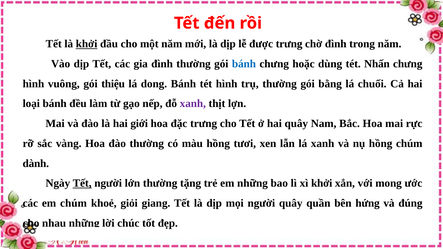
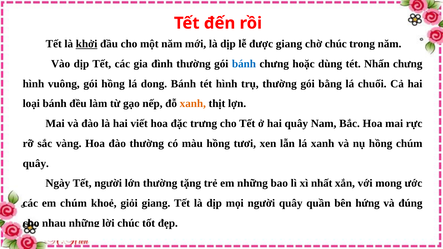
được trưng: trưng -> giang
chờ đình: đình -> chúc
gói thiệu: thiệu -> hồng
xanh at (193, 104) colour: purple -> orange
giới: giới -> viết
dành at (36, 164): dành -> quây
Tết at (82, 183) underline: present -> none
xì khởi: khởi -> nhất
